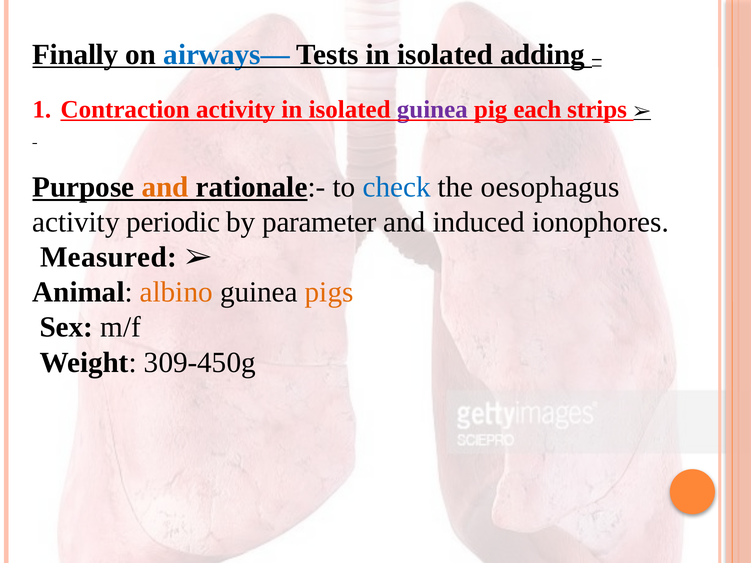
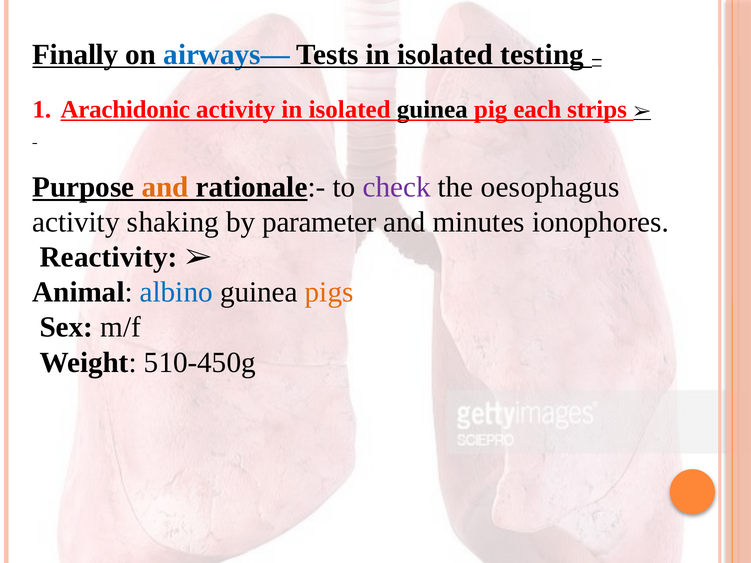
adding: adding -> testing
Contraction: Contraction -> Arachidonic
guinea at (432, 109) colour: purple -> black
check colour: blue -> purple
periodic: periodic -> shaking
induced: induced -> minutes
Measured: Measured -> Reactivity
albino colour: orange -> blue
309-450g: 309-450g -> 510-450g
